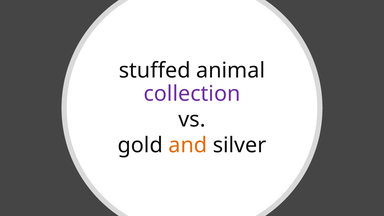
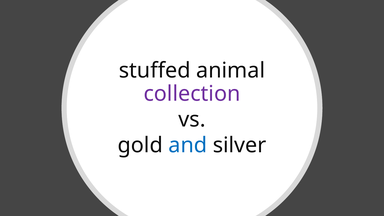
and colour: orange -> blue
